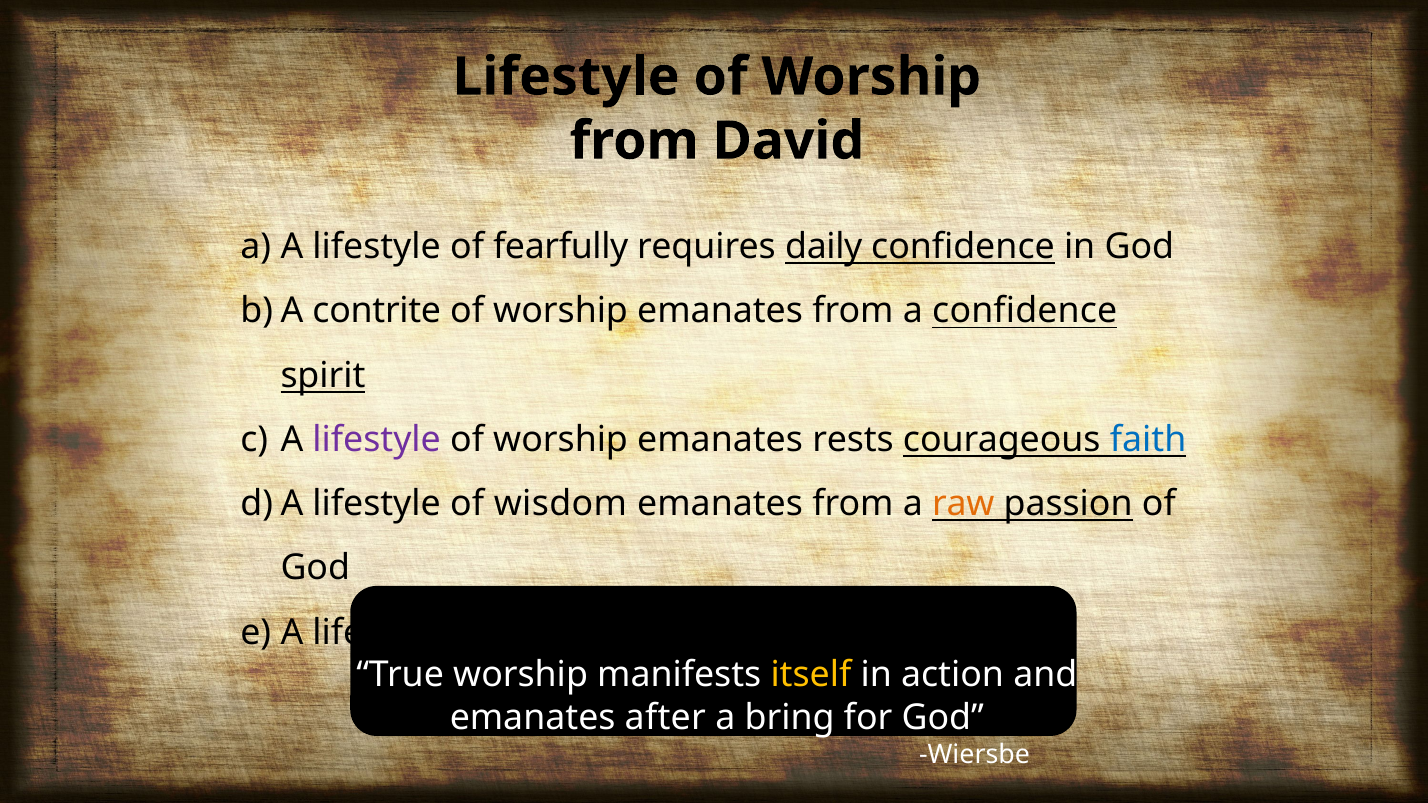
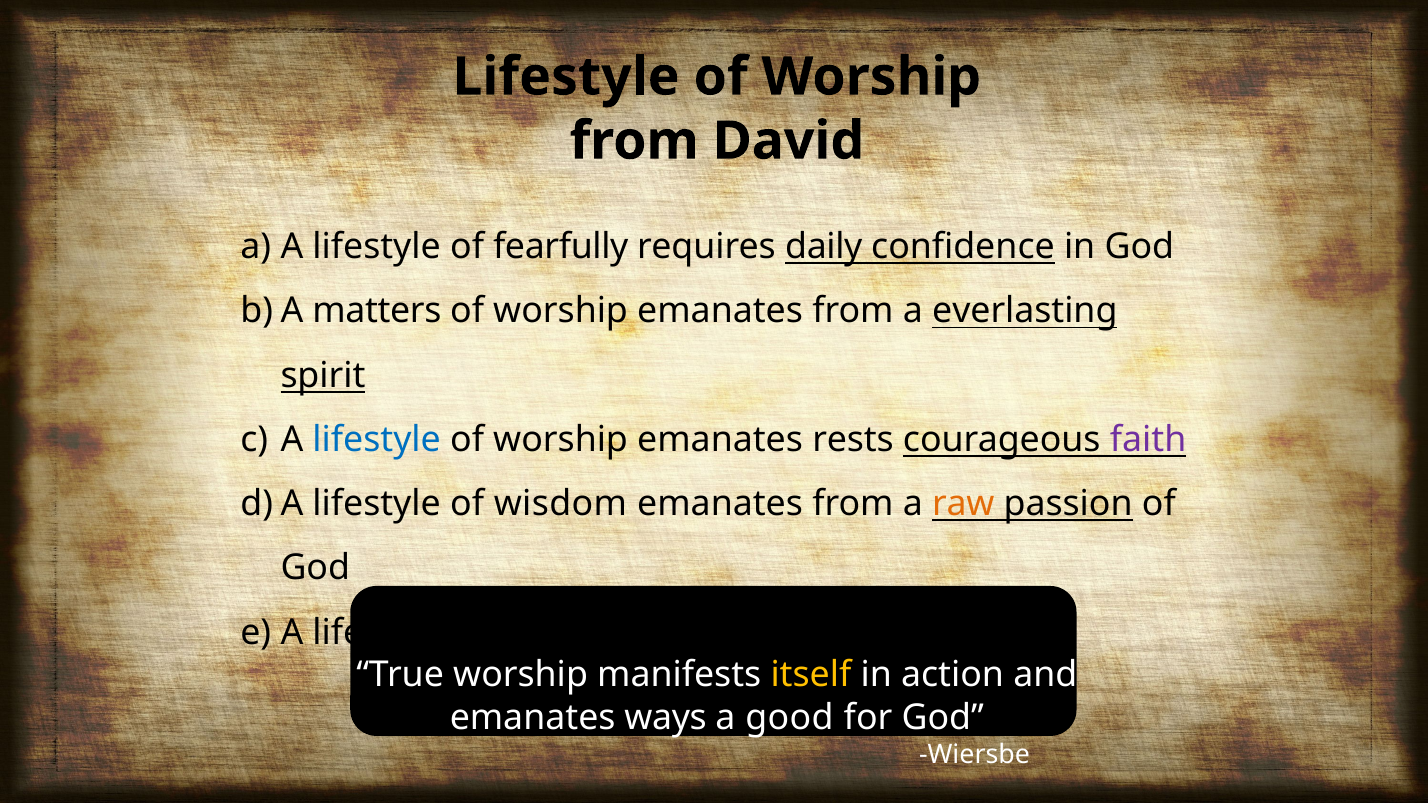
contrite at (377, 311): contrite -> matters
a confidence: confidence -> everlasting
lifestyle at (377, 440) colour: purple -> blue
faith colour: blue -> purple
after: after -> ways
bring: bring -> good
